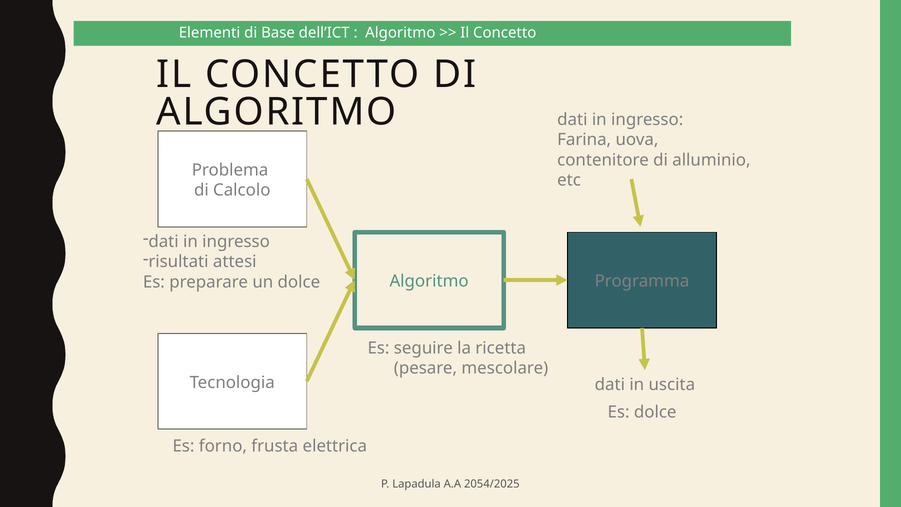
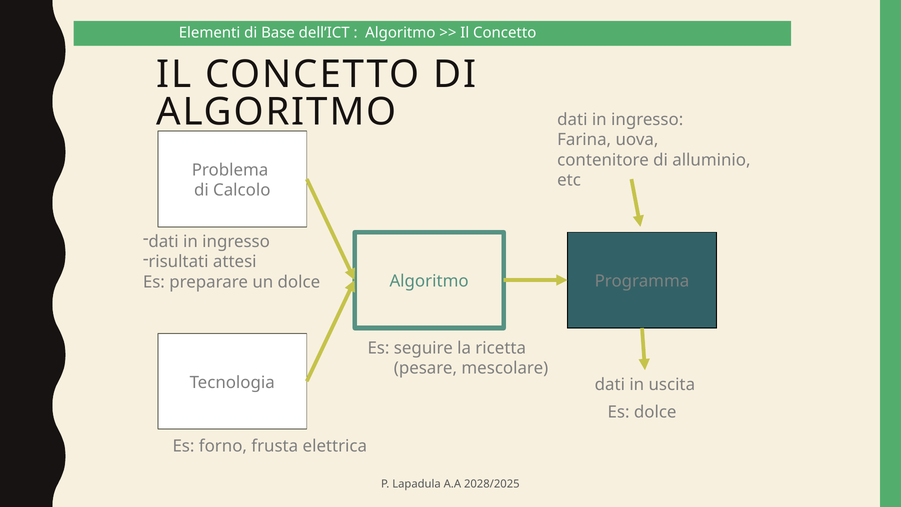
2054/2025: 2054/2025 -> 2028/2025
